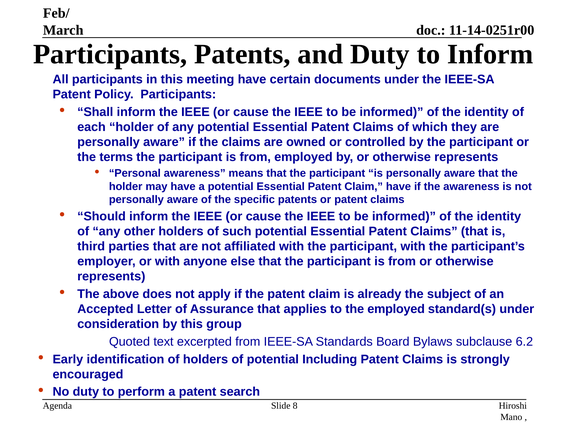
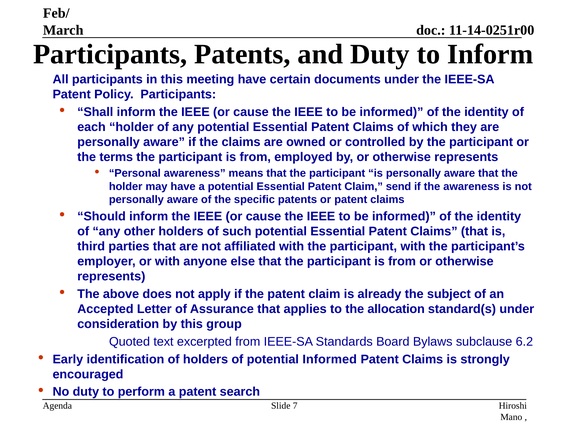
Claim have: have -> send
the employed: employed -> allocation
potential Including: Including -> Informed
8: 8 -> 7
